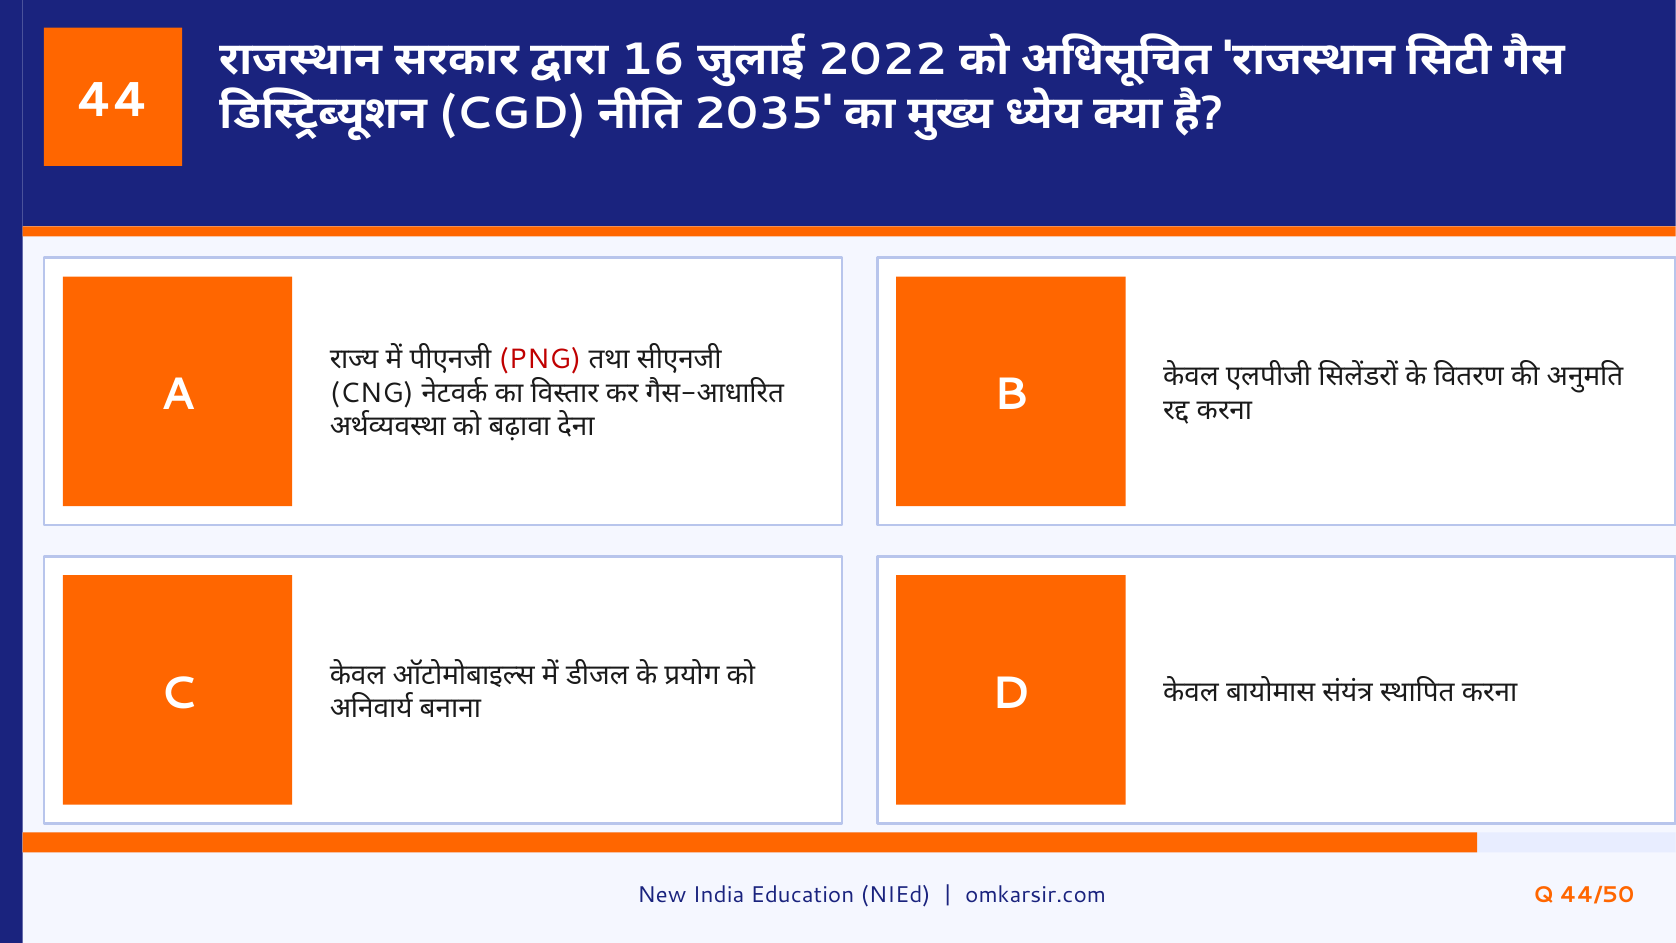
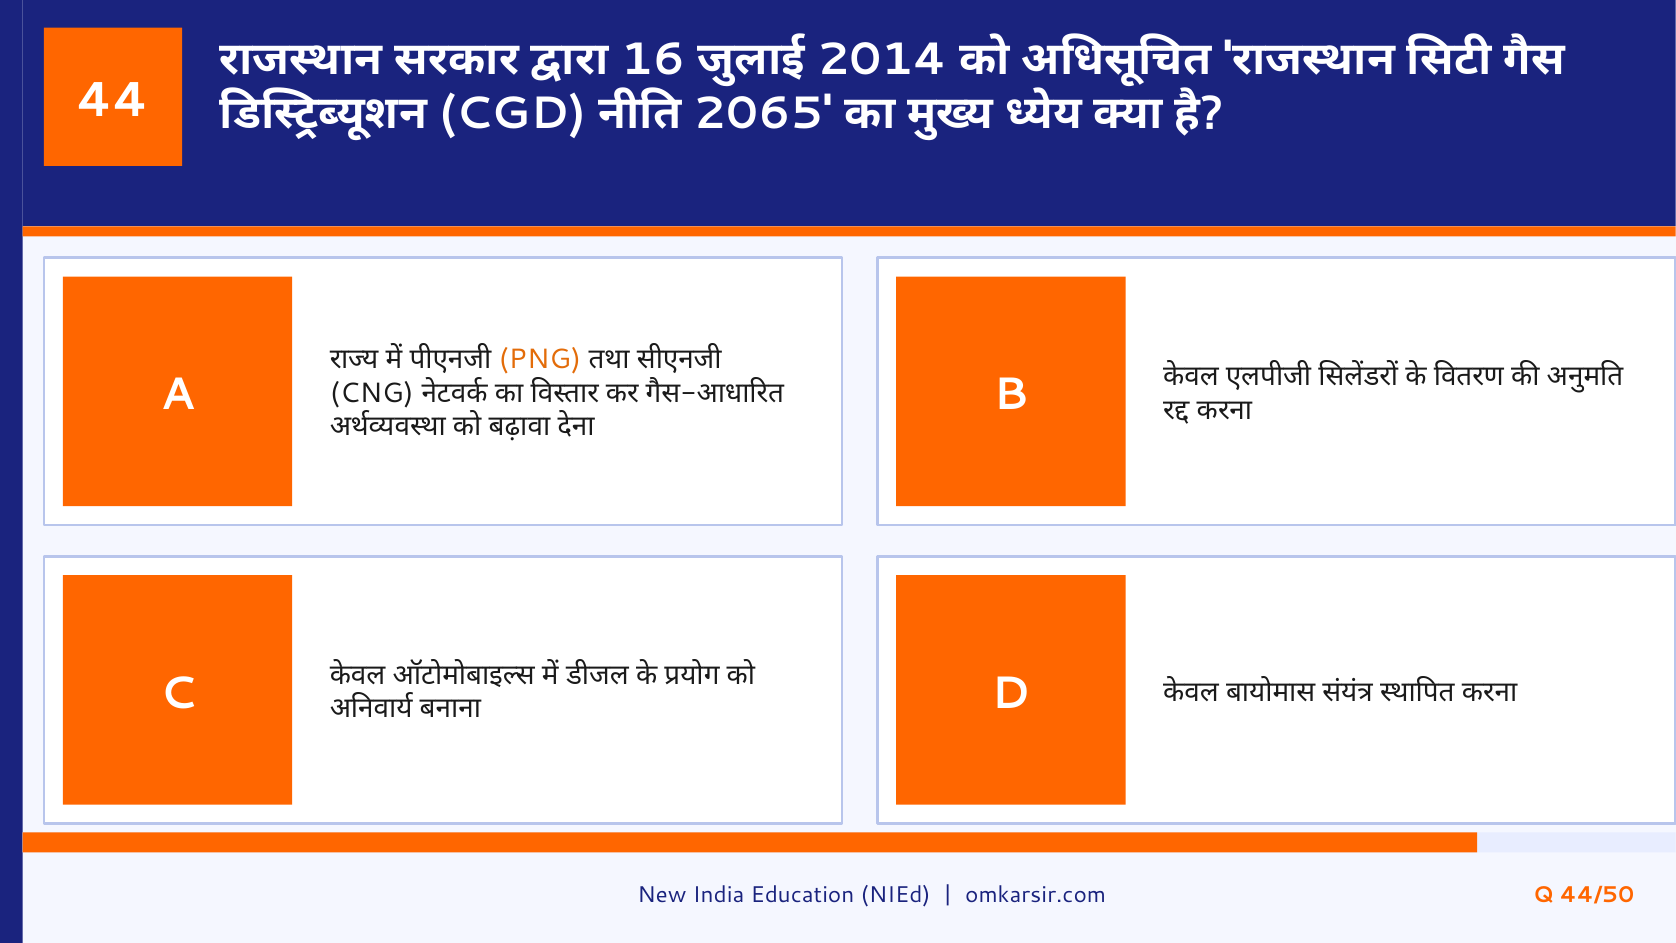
2022: 2022 -> 2014
2035: 2035 -> 2065
PNG colour: red -> orange
